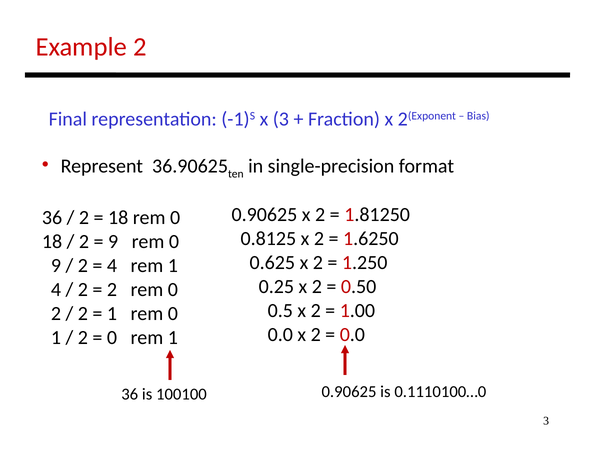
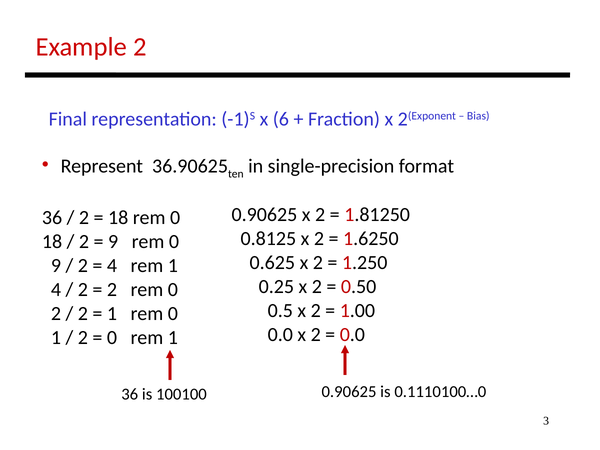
x 3: 3 -> 6
